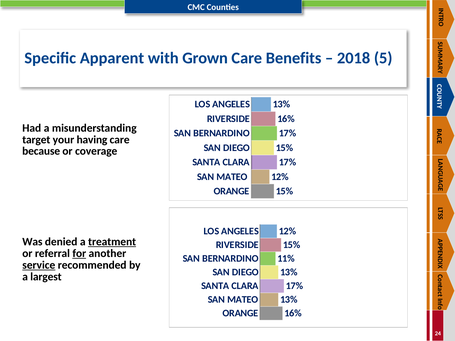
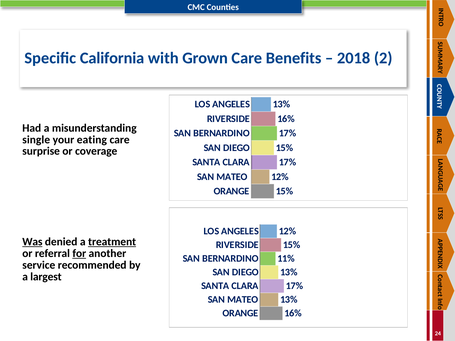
Apparent: Apparent -> California
5: 5 -> 2
target: target -> single
having: having -> eating
because: because -> surprise
Was underline: none -> present
service underline: present -> none
